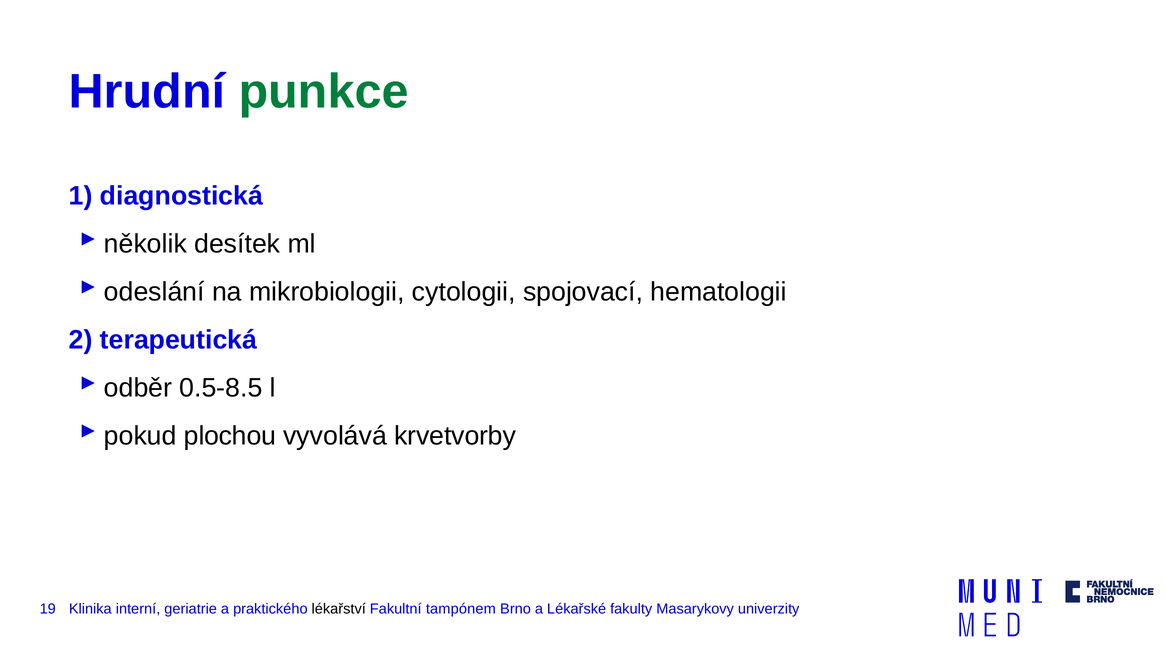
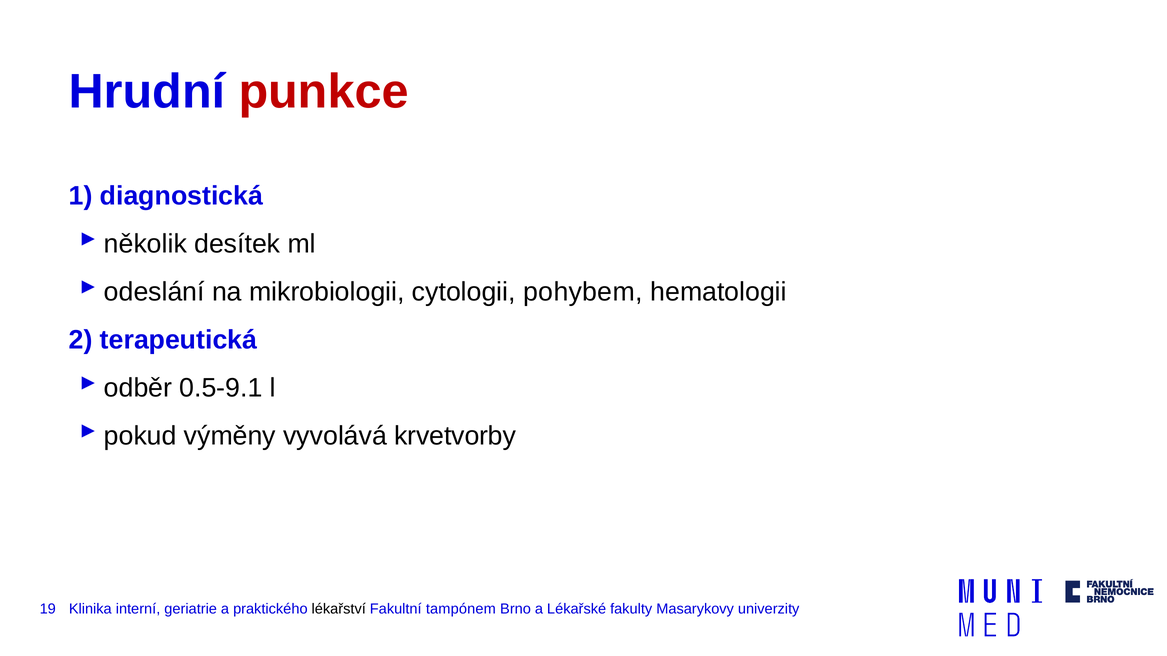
punkce colour: green -> red
spojovací: spojovací -> pohybem
0.5-8.5: 0.5-8.5 -> 0.5-9.1
plochou: plochou -> výměny
